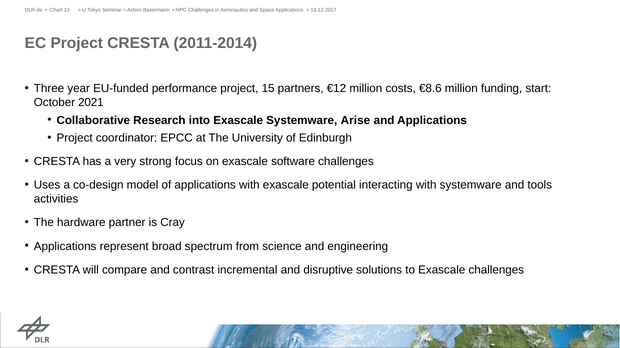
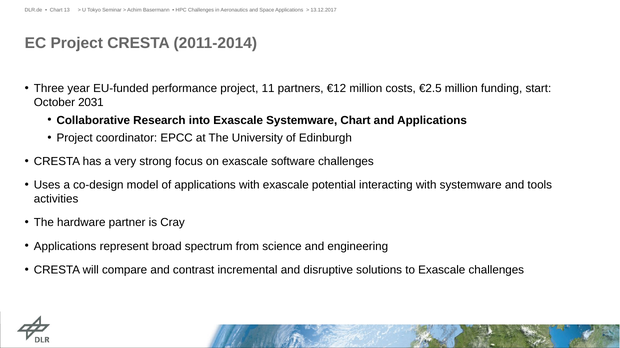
15: 15 -> 11
€8.6: €8.6 -> €2.5
2021: 2021 -> 2031
Systemware Arise: Arise -> Chart
